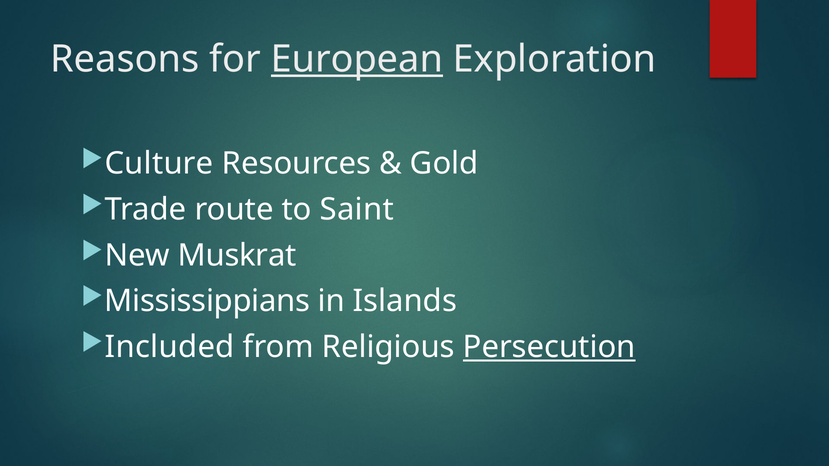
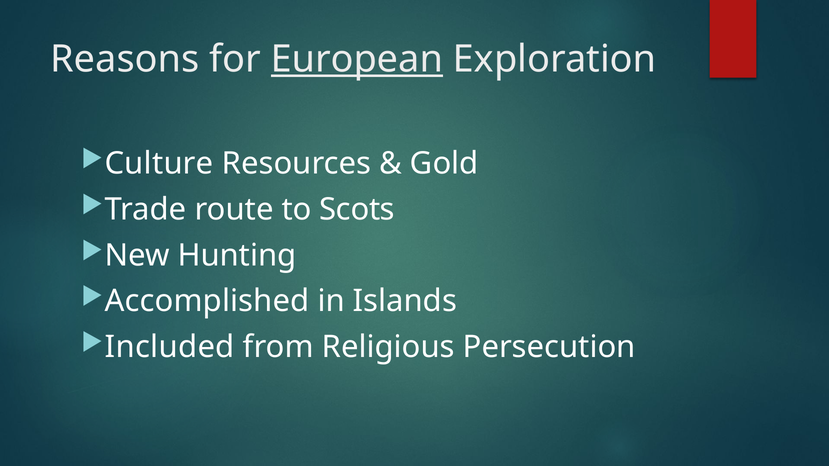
Saint: Saint -> Scots
Muskrat: Muskrat -> Hunting
Mississippians: Mississippians -> Accomplished
Persecution underline: present -> none
